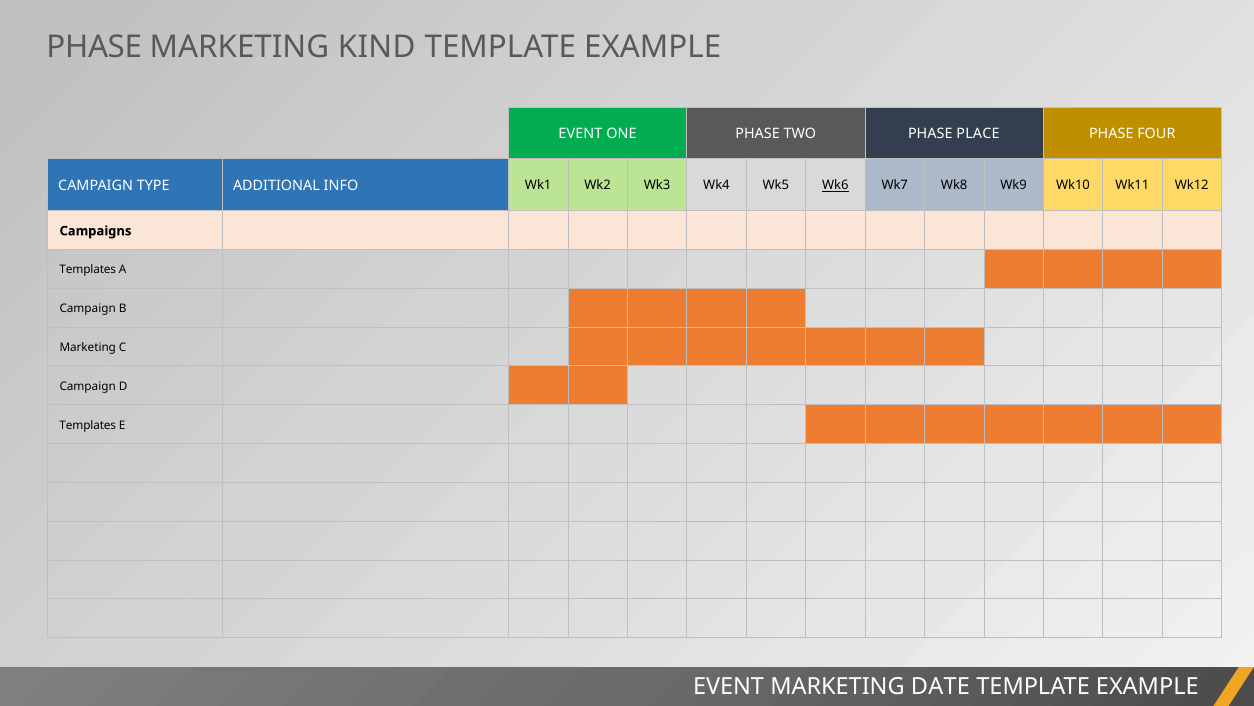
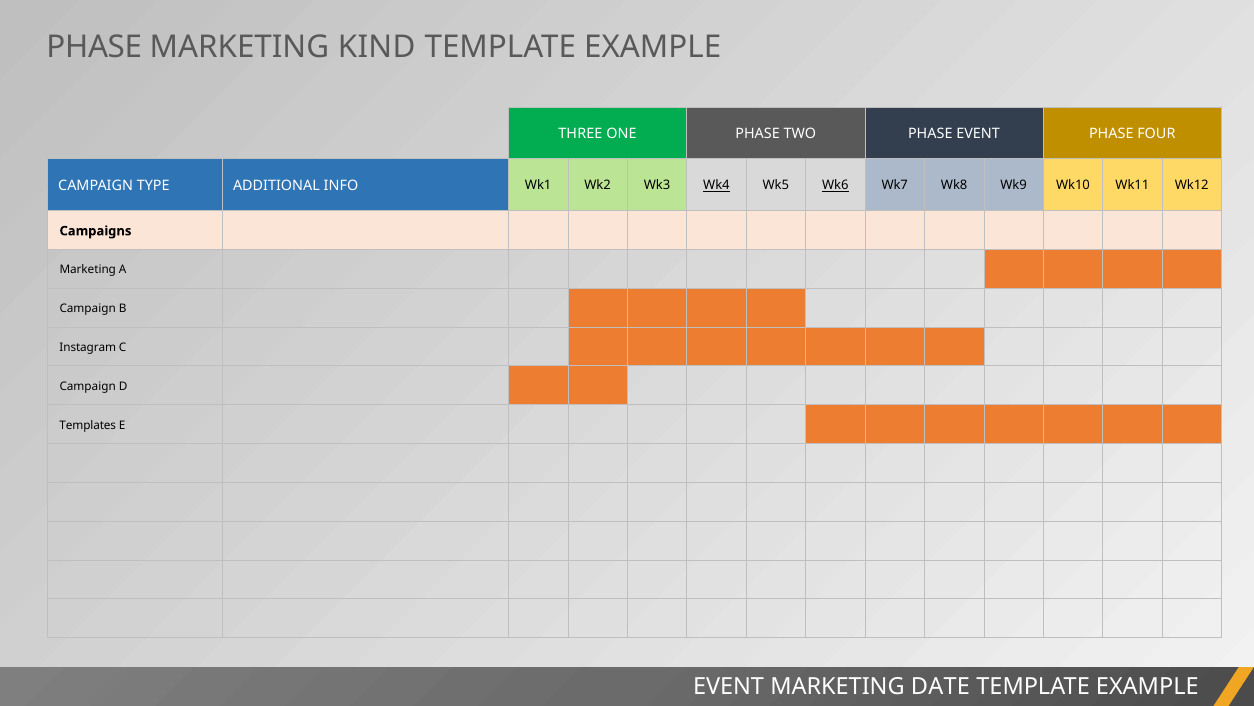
EVENT at (580, 134): EVENT -> THREE
PHASE PLACE: PLACE -> EVENT
Wk4 underline: none -> present
Templates at (88, 270): Templates -> Marketing
Marketing at (88, 347): Marketing -> Instagram
